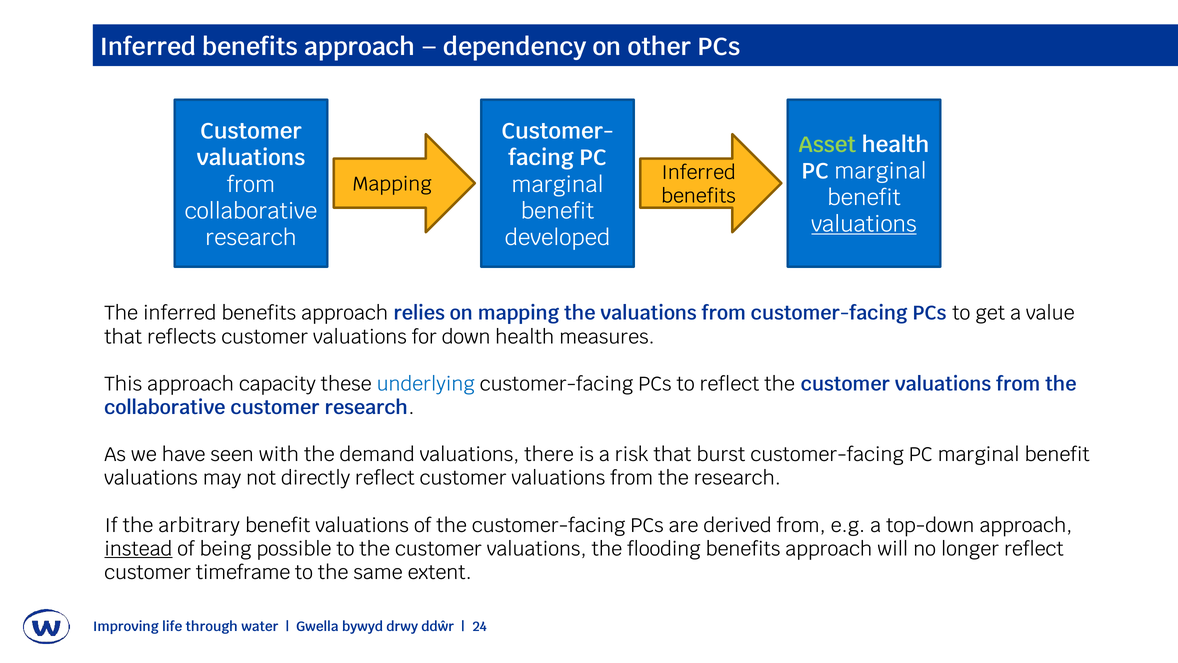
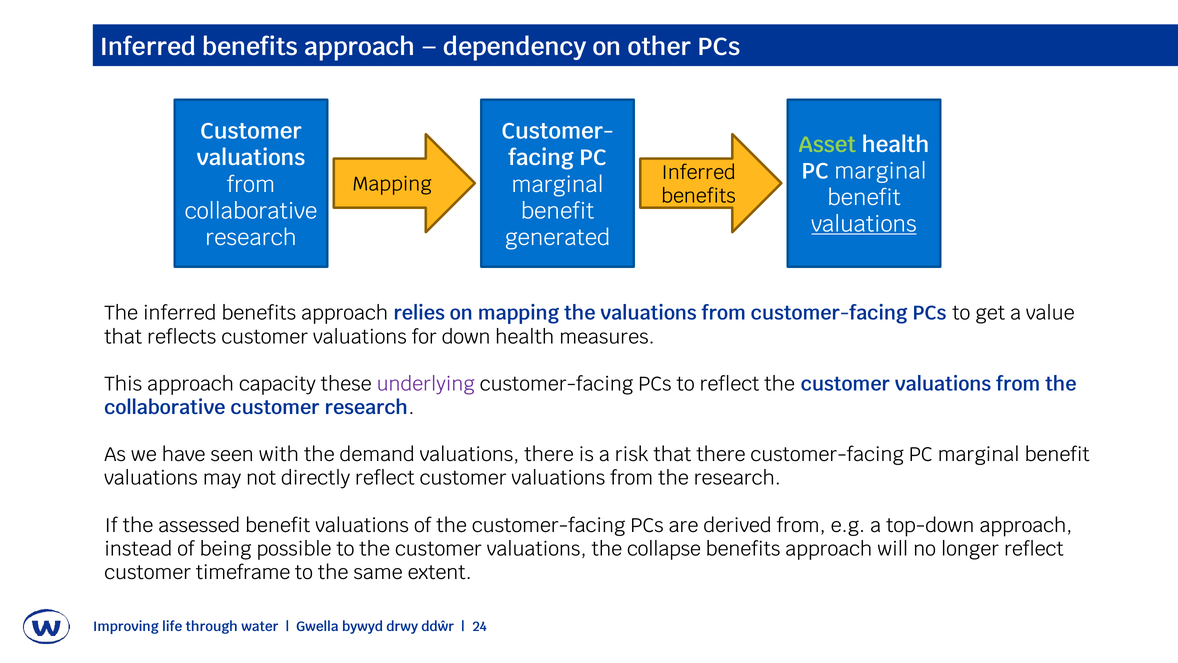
developed: developed -> generated
underlying colour: blue -> purple
that burst: burst -> there
arbitrary: arbitrary -> assessed
instead underline: present -> none
flooding: flooding -> collapse
